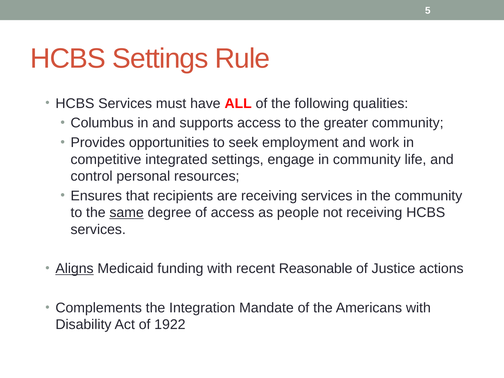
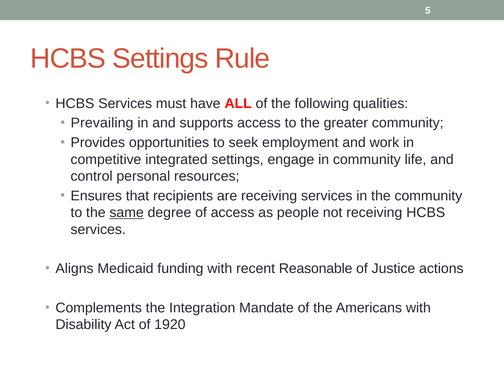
Columbus: Columbus -> Prevailing
Aligns underline: present -> none
1922: 1922 -> 1920
